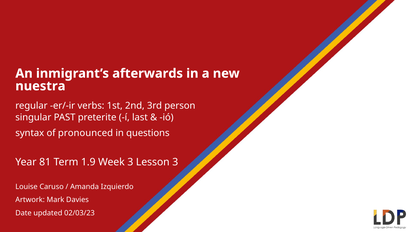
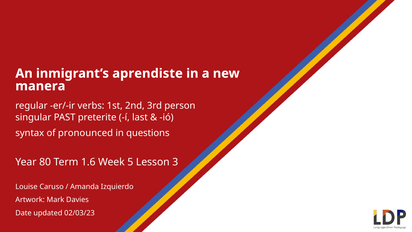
afterwards: afterwards -> aprendiste
nuestra: nuestra -> manera
81: 81 -> 80
1.9: 1.9 -> 1.6
Week 3: 3 -> 5
